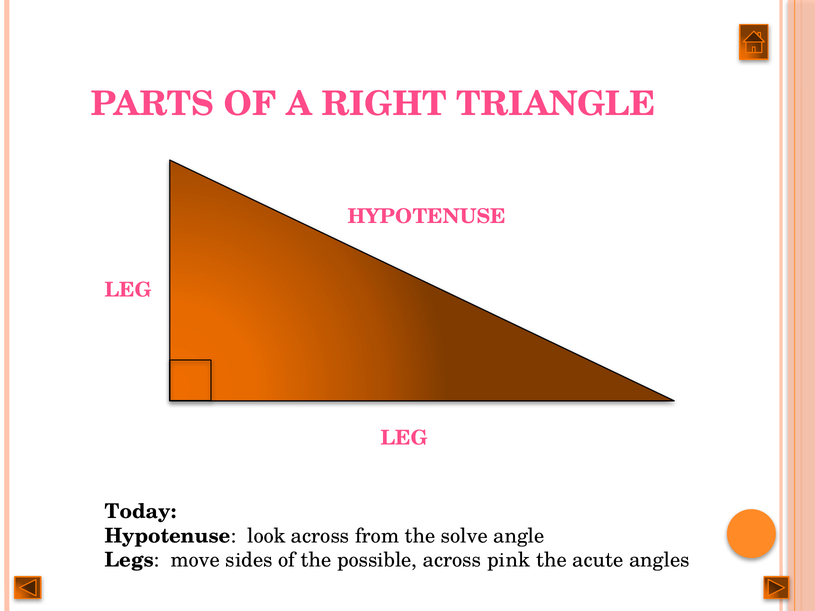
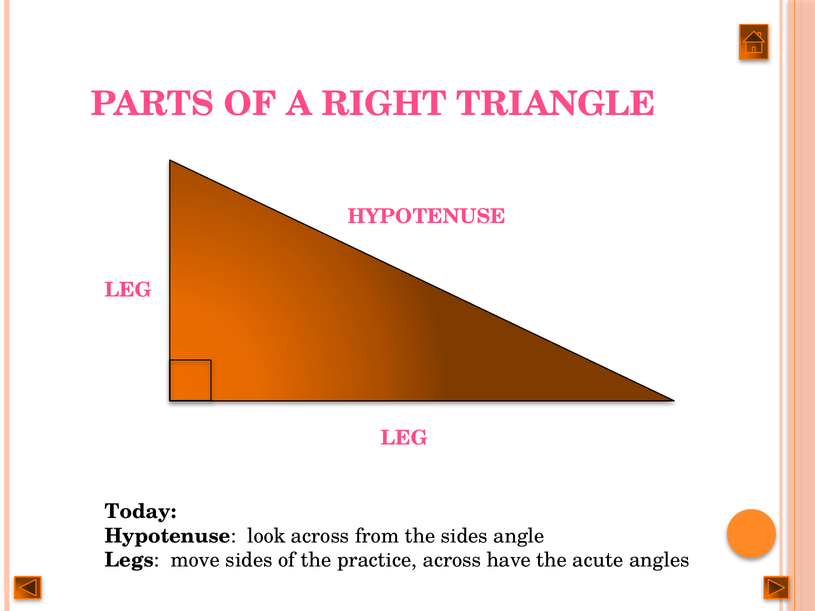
the solve: solve -> sides
possible: possible -> practice
pink: pink -> have
